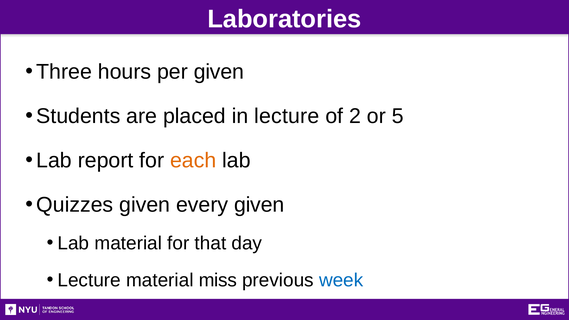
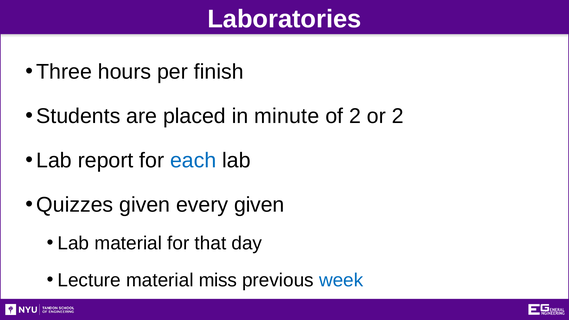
per given: given -> finish
in lecture: lecture -> minute
or 5: 5 -> 2
each colour: orange -> blue
